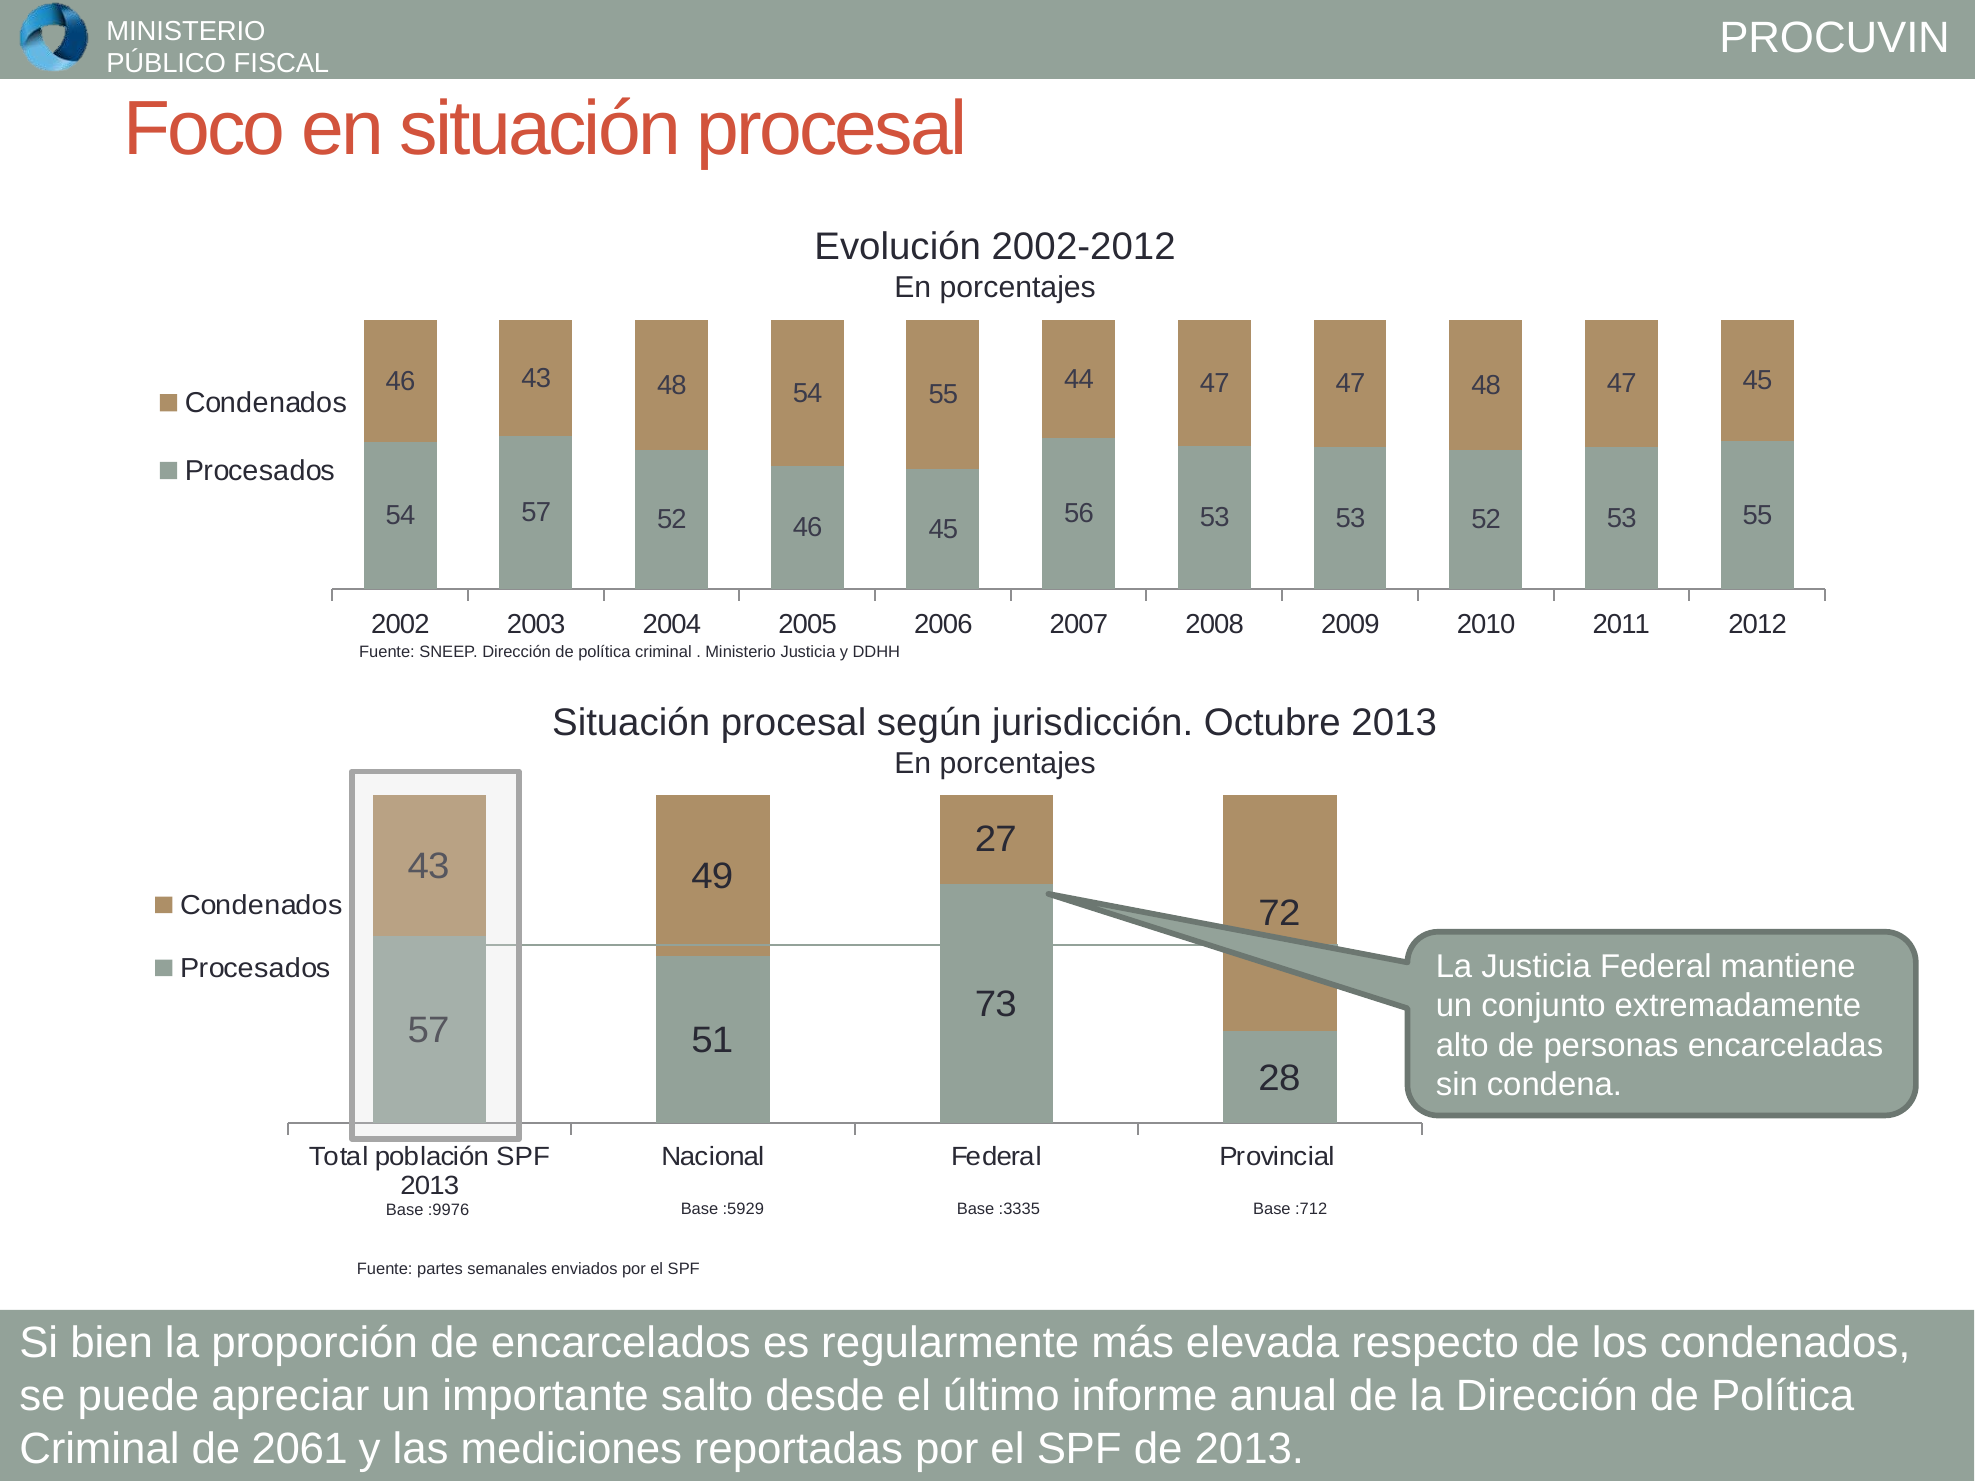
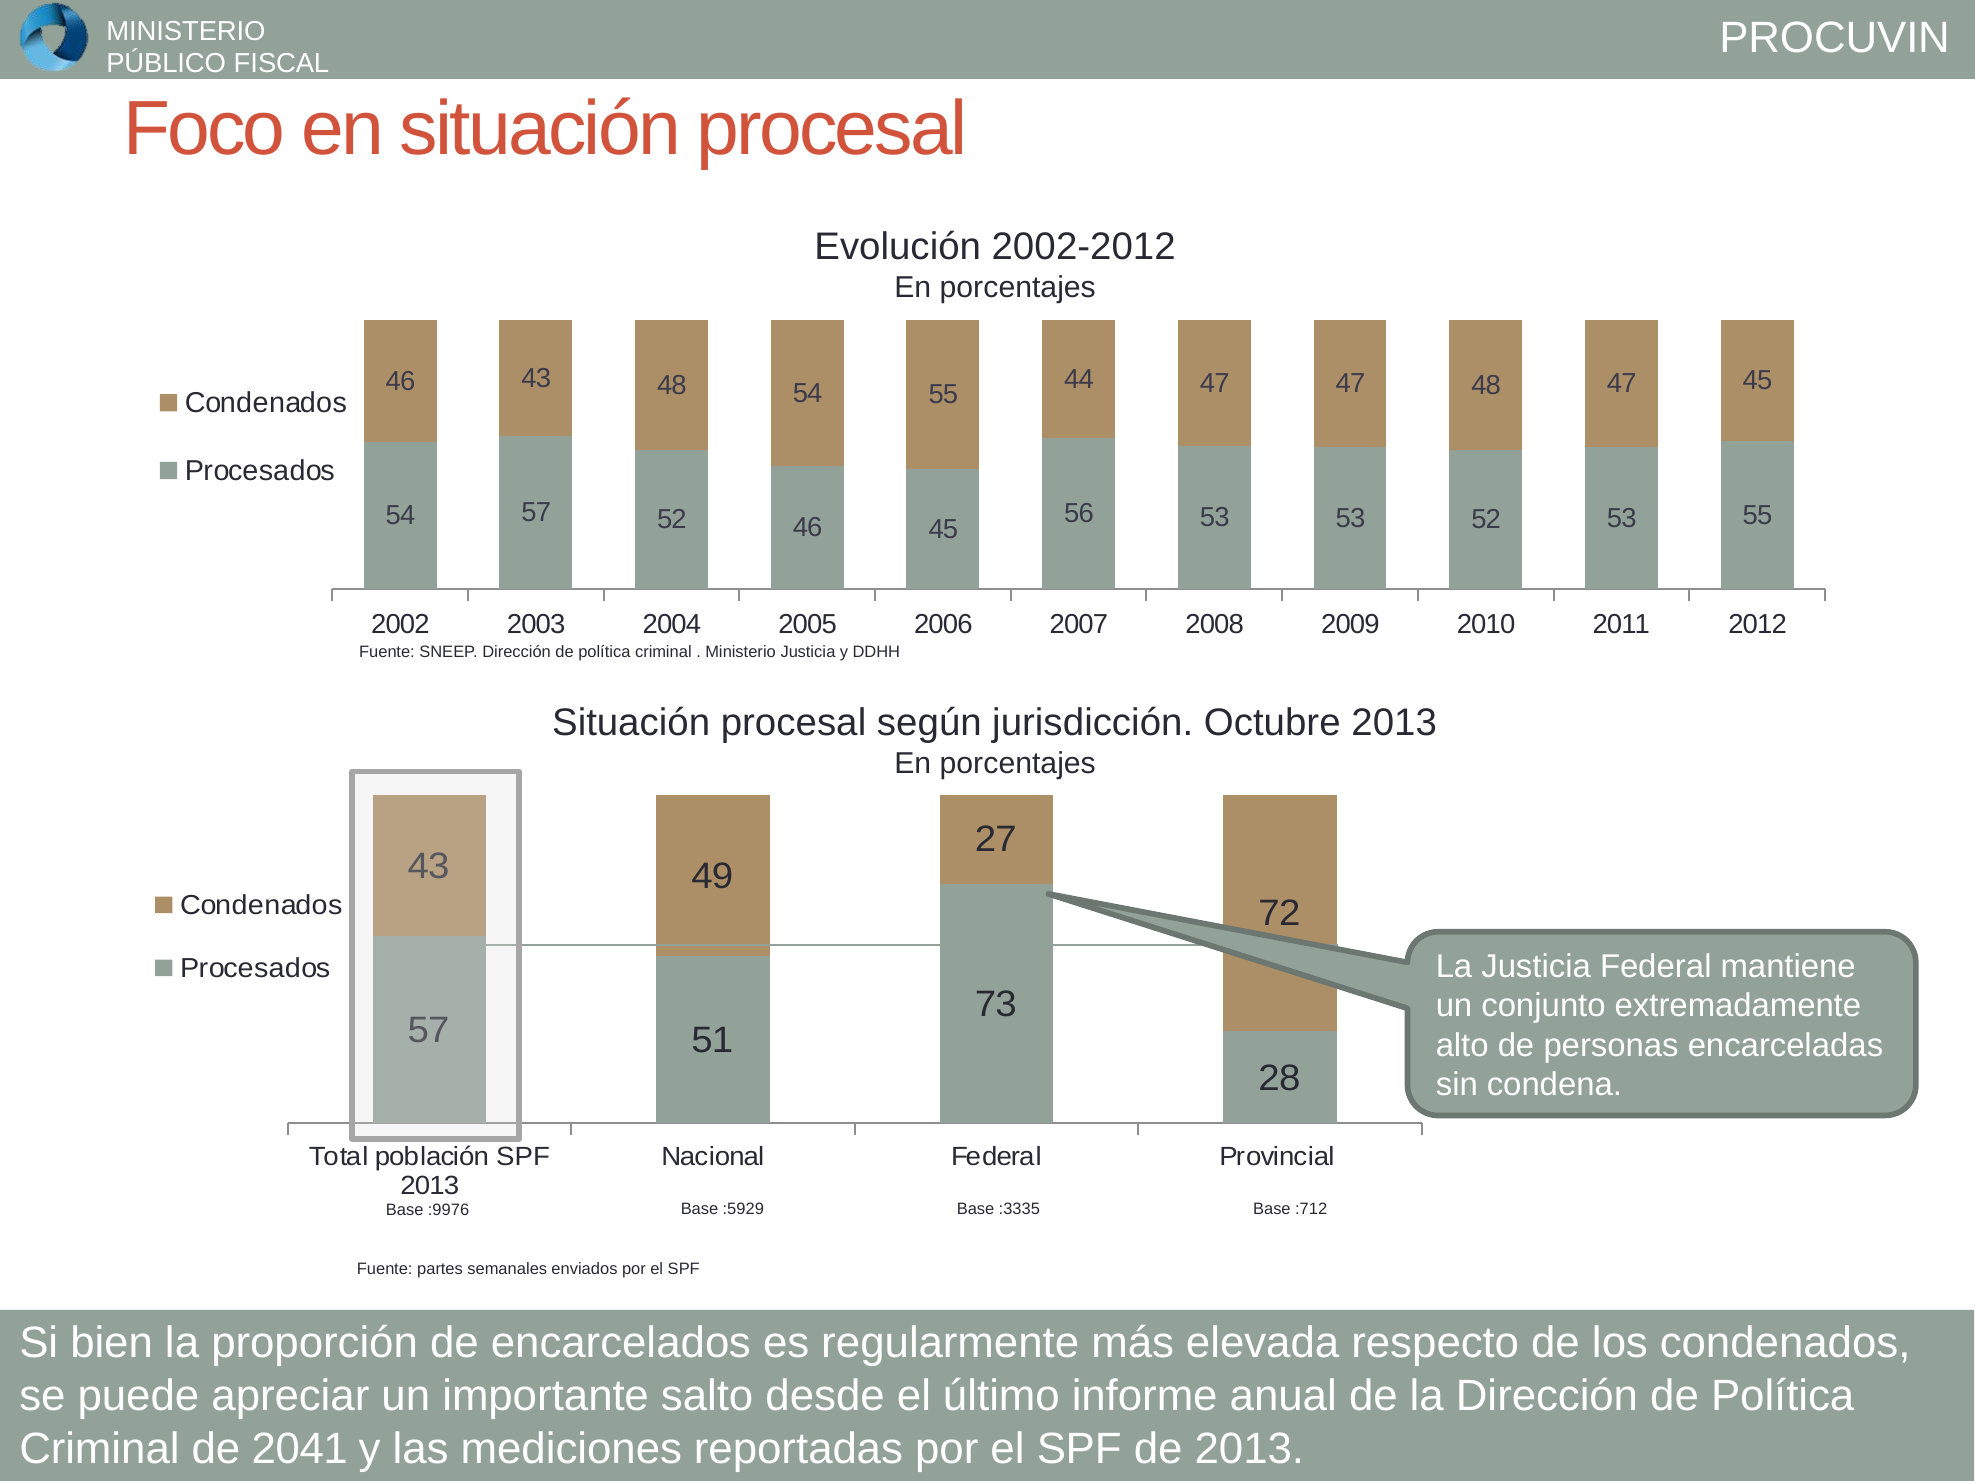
2061: 2061 -> 2041
